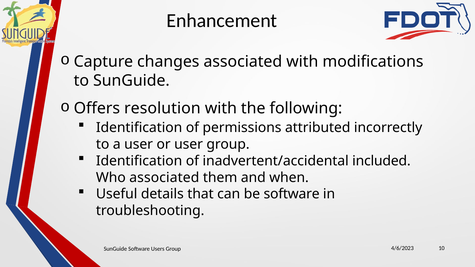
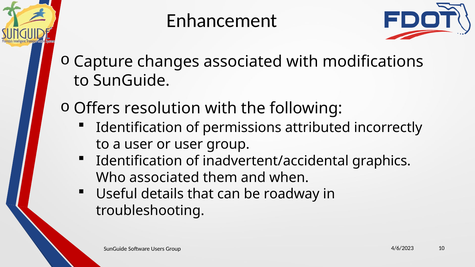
included: included -> graphics
be software: software -> roadway
